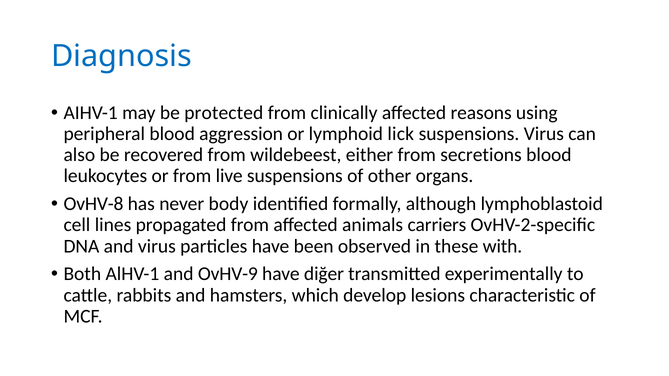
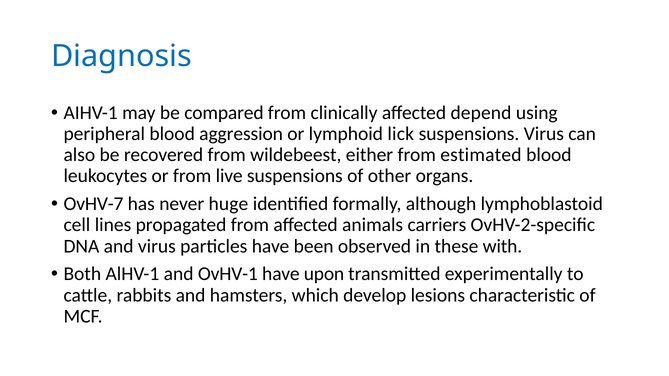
protected: protected -> compared
reasons: reasons -> depend
secretions: secretions -> estimated
OvHV-8: OvHV-8 -> OvHV-7
body: body -> huge
OvHV-9: OvHV-9 -> OvHV-1
diğer: diğer -> upon
